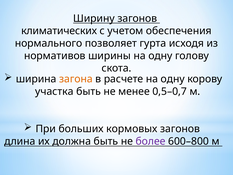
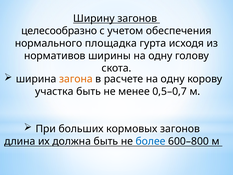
климатических: климатических -> целесообразно
позволяет: позволяет -> площадка
более colour: purple -> blue
